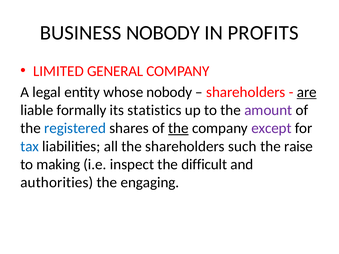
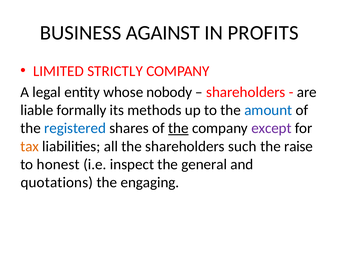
BUSINESS NOBODY: NOBODY -> AGAINST
GENERAL: GENERAL -> STRICTLY
are underline: present -> none
statistics: statistics -> methods
amount colour: purple -> blue
tax colour: blue -> orange
making: making -> honest
difficult: difficult -> general
authorities: authorities -> quotations
